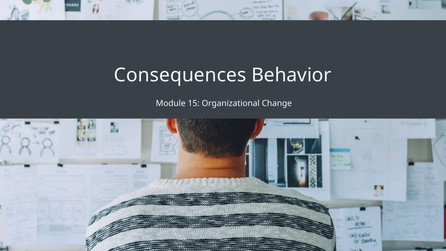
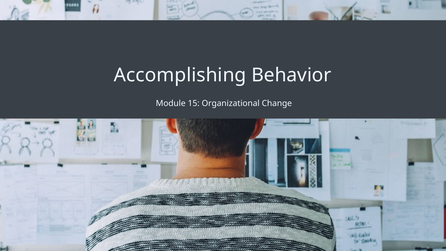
Consequences: Consequences -> Accomplishing
